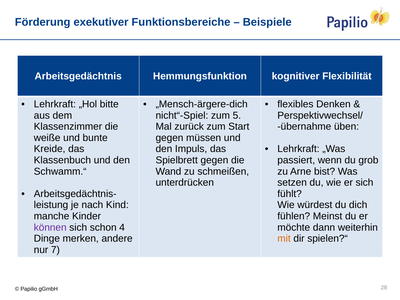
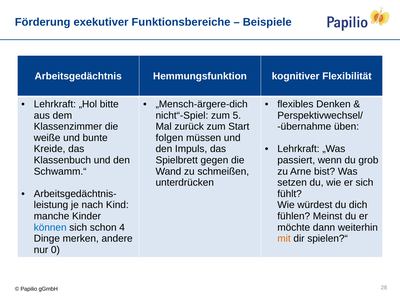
gegen at (169, 138): gegen -> folgen
können colour: purple -> blue
7: 7 -> 0
